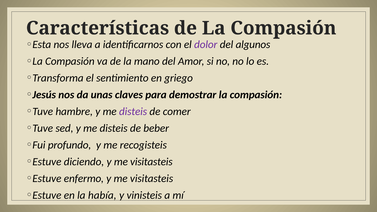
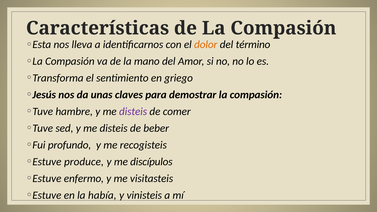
dolor colour: purple -> orange
algunos: algunos -> término
diciendo: diciendo -> produce
visitasteis at (151, 162): visitasteis -> discípulos
